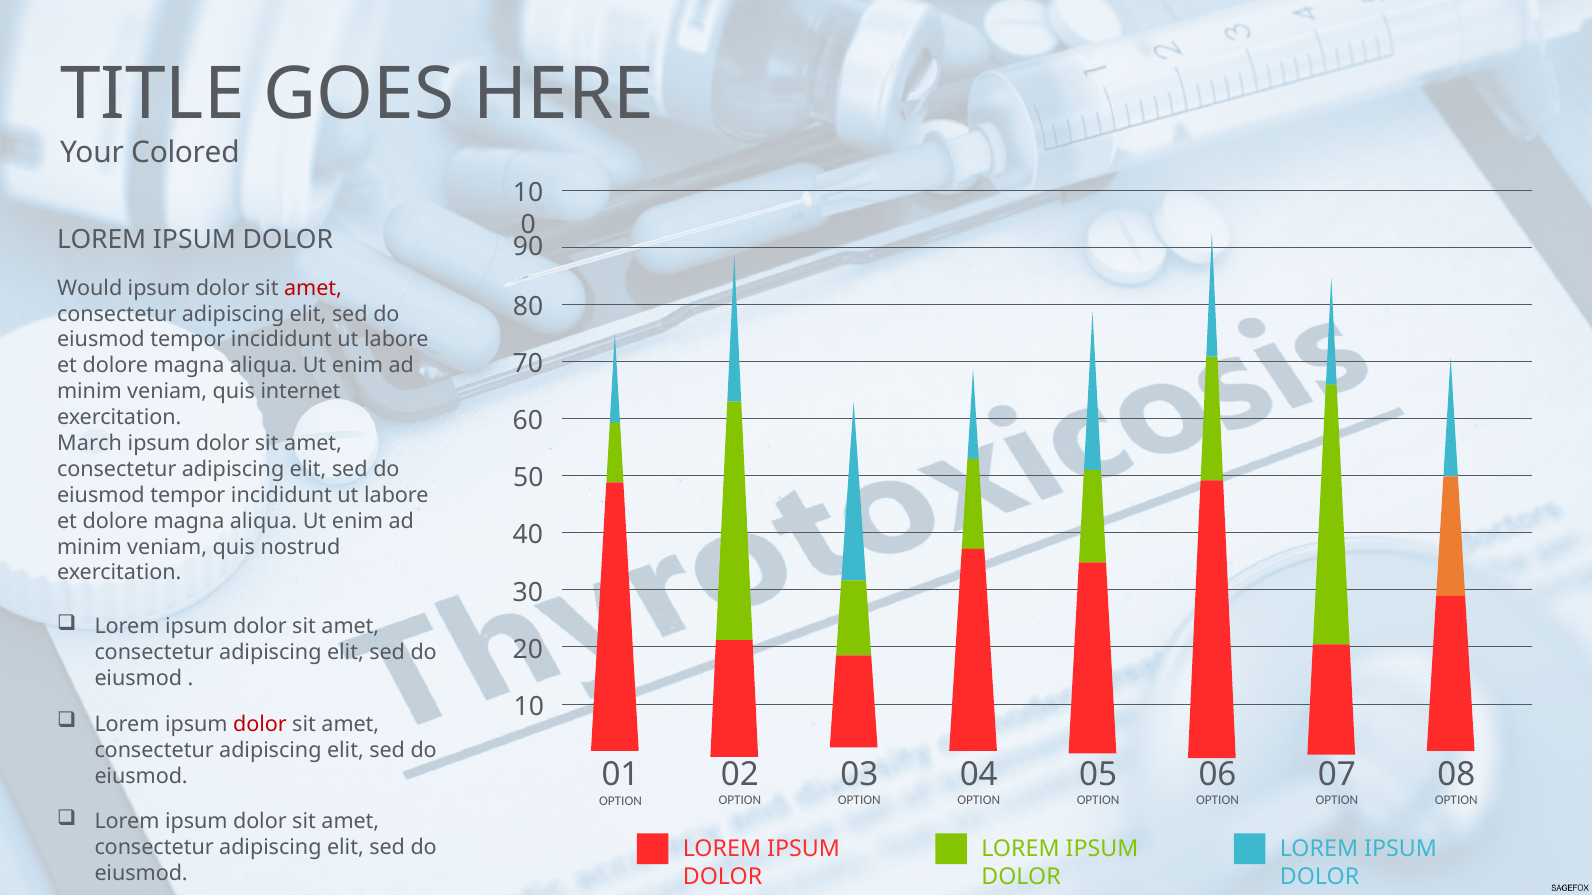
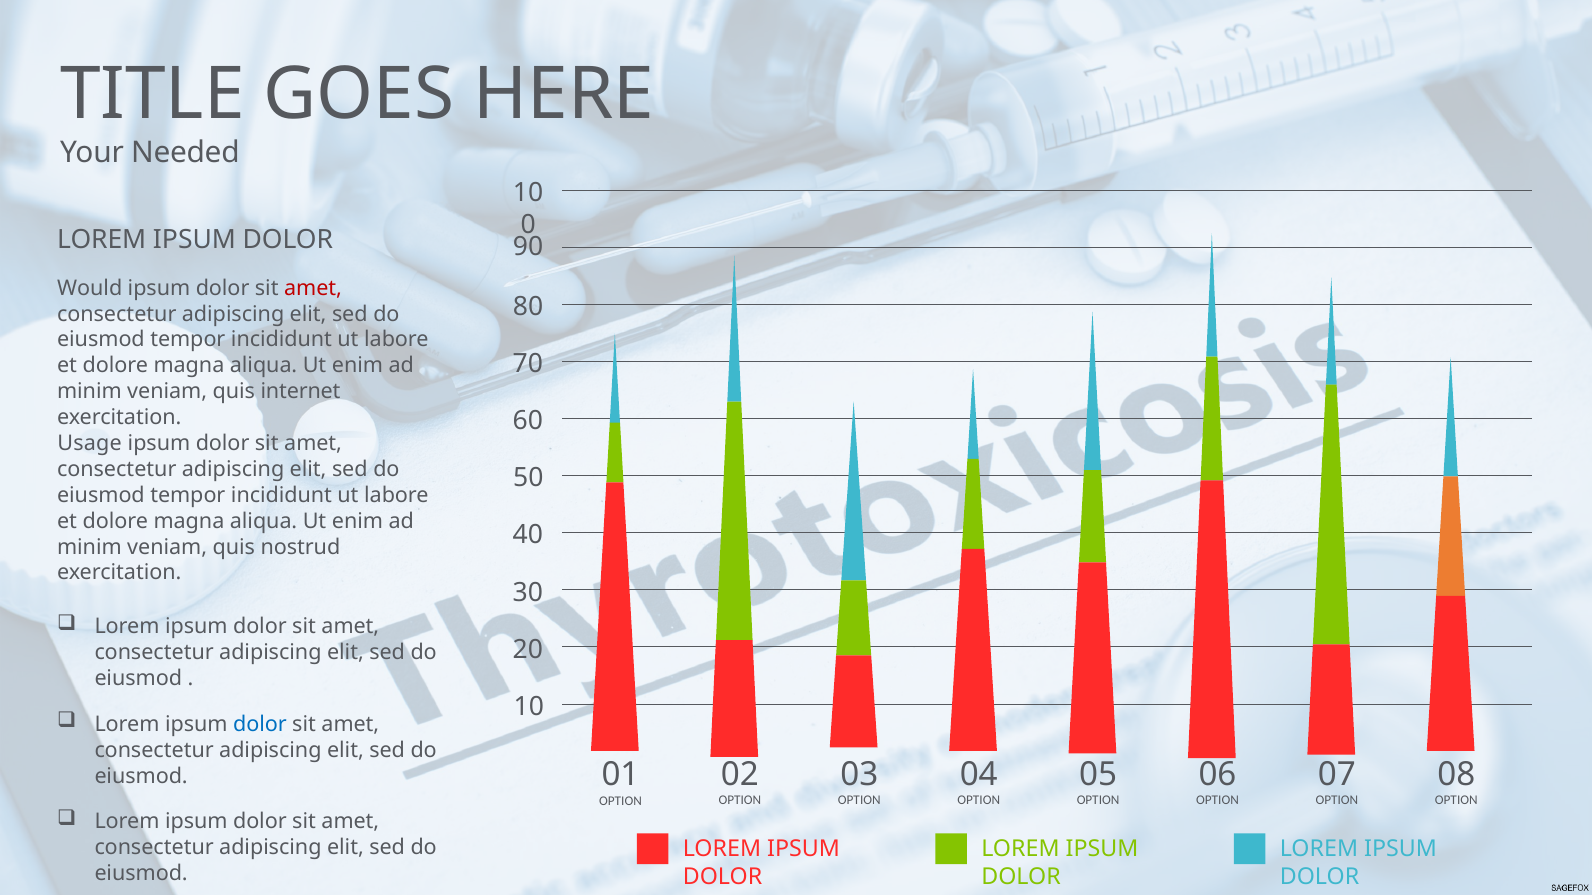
Colored: Colored -> Needed
March: March -> Usage
dolor at (260, 725) colour: red -> blue
